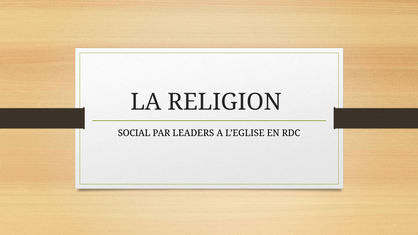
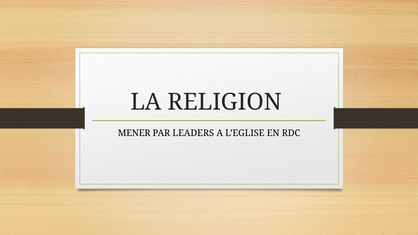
SOCIAL: SOCIAL -> MENER
